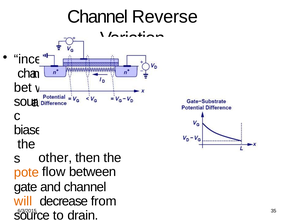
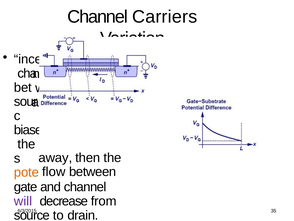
Reverse: Reverse -> Carriers
other: other -> away
will colour: orange -> purple
